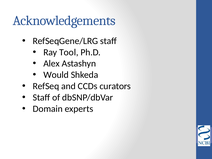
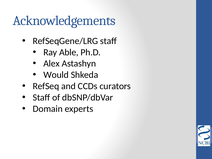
Tool: Tool -> Able
